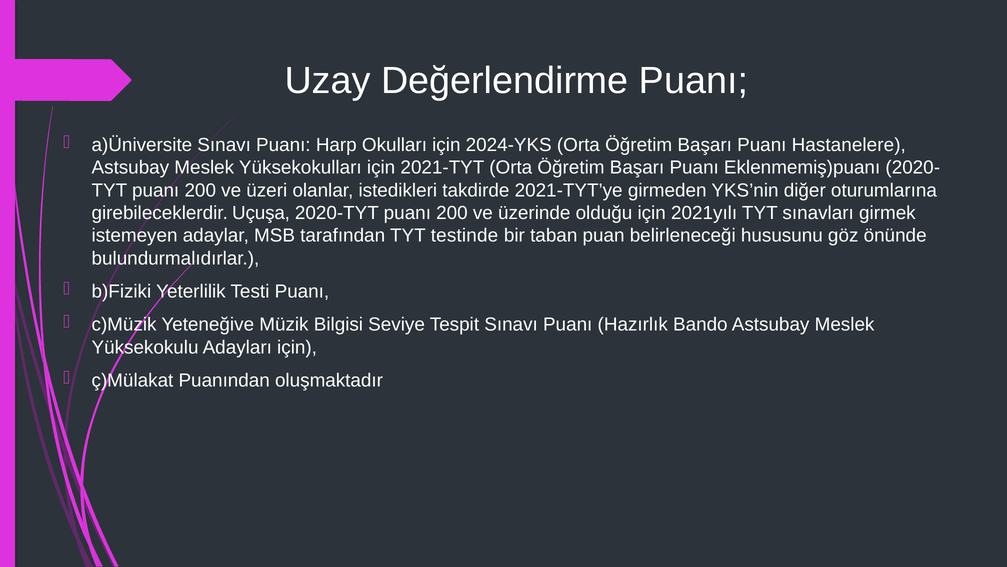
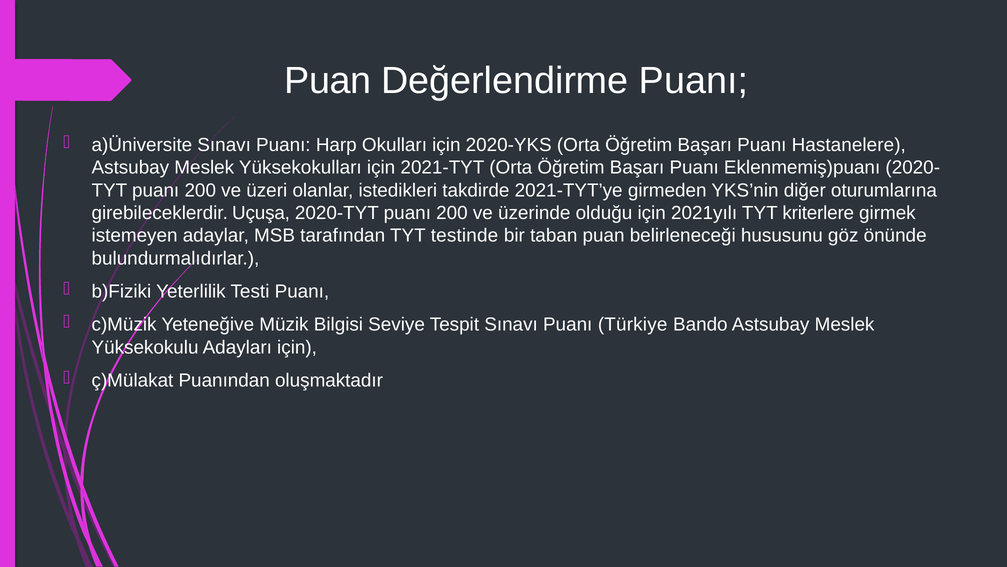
Uzay at (328, 81): Uzay -> Puan
2024-YKS: 2024-YKS -> 2020-YKS
sınavları: sınavları -> kriterlere
Hazırlık: Hazırlık -> Türkiye
